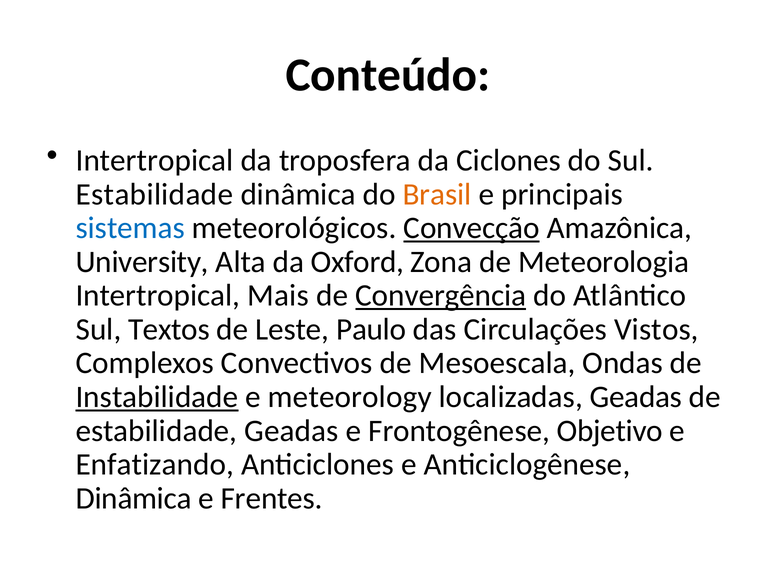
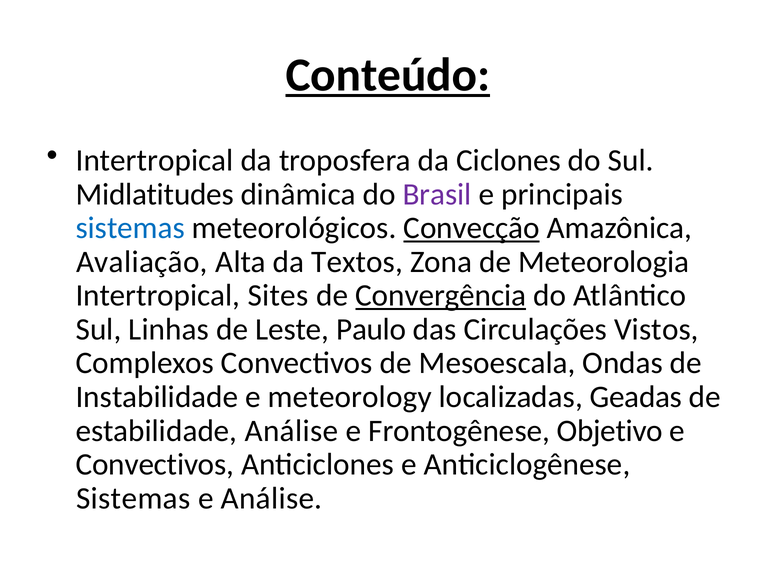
Conteúdo underline: none -> present
Estabilidade at (154, 194): Estabilidade -> Midlatitudes
Brasil colour: orange -> purple
University: University -> Avaliação
Oxford: Oxford -> Textos
Mais: Mais -> Sites
Textos: Textos -> Linhas
Instabilidade underline: present -> none
estabilidade Geadas: Geadas -> Análise
Enfatizando at (155, 464): Enfatizando -> Convectivos
Dinâmica at (134, 498): Dinâmica -> Sistemas
e Frentes: Frentes -> Análise
